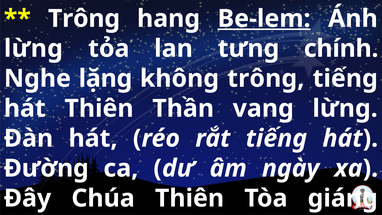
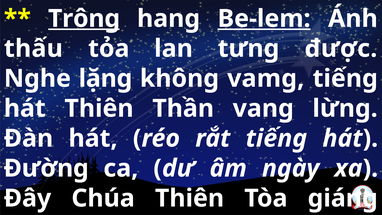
Trông at (84, 19) underline: none -> present
lừng at (33, 49): lừng -> thấu
chính: chính -> được
không trông: trông -> vamg
